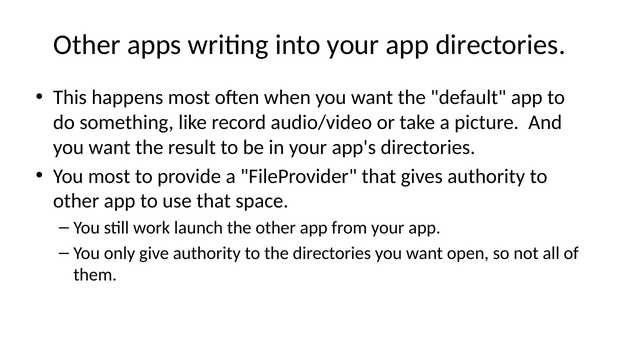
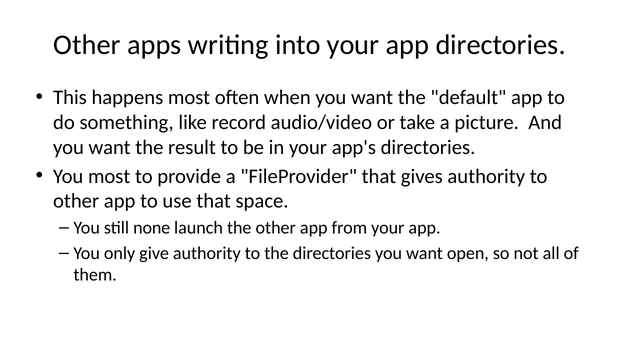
work: work -> none
